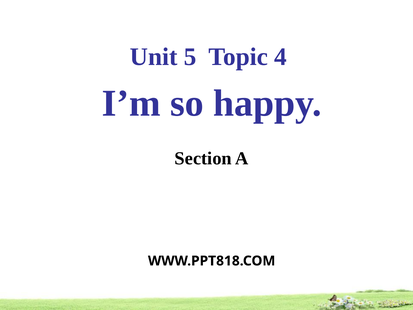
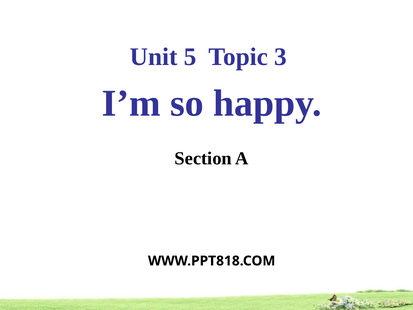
4: 4 -> 3
